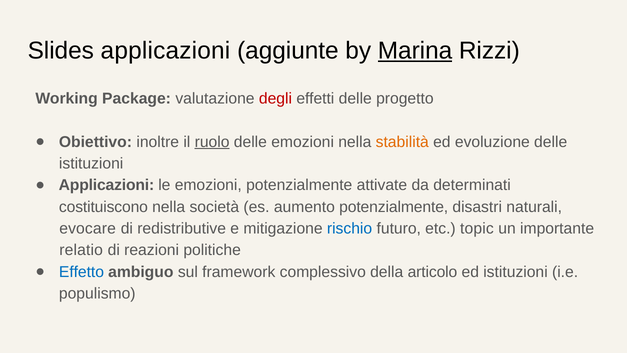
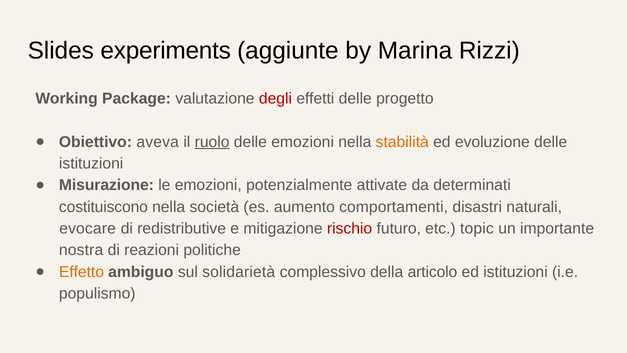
Slides applicazioni: applicazioni -> experiments
Marina underline: present -> none
inoltre: inoltre -> aveva
Applicazioni at (106, 185): Applicazioni -> Misurazione
aumento potenzialmente: potenzialmente -> comportamenti
rischio colour: blue -> red
relatio: relatio -> nostra
Effetto colour: blue -> orange
framework: framework -> solidarietà
